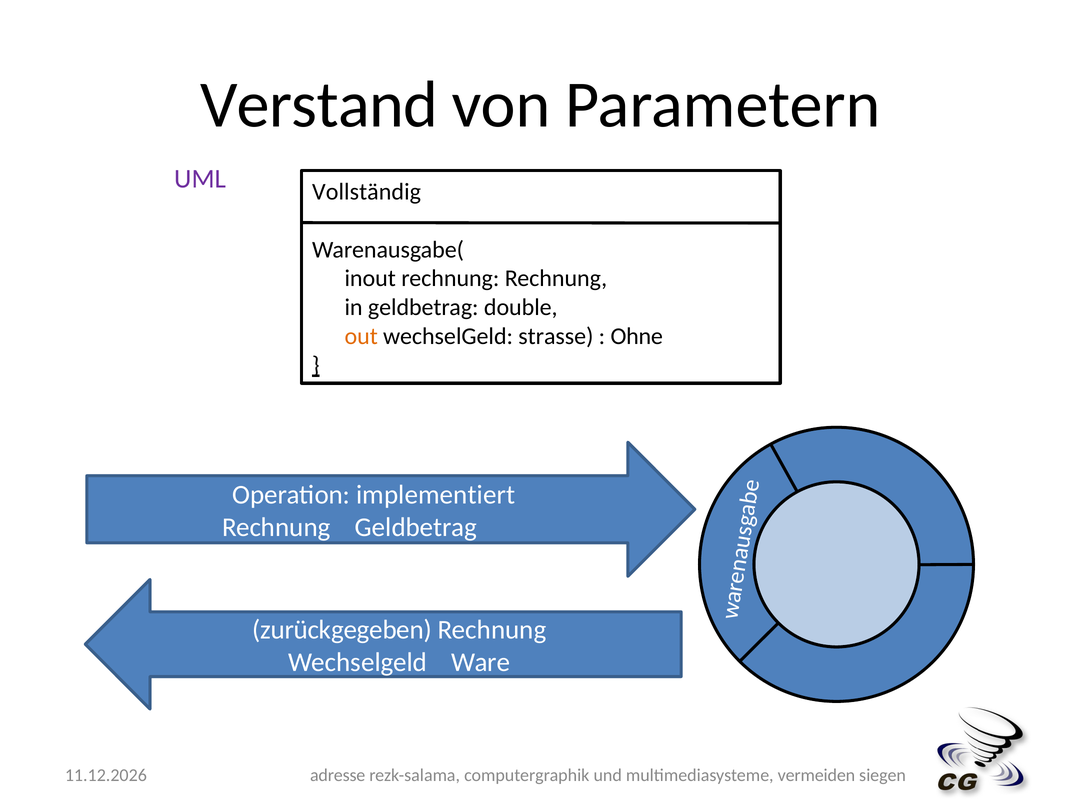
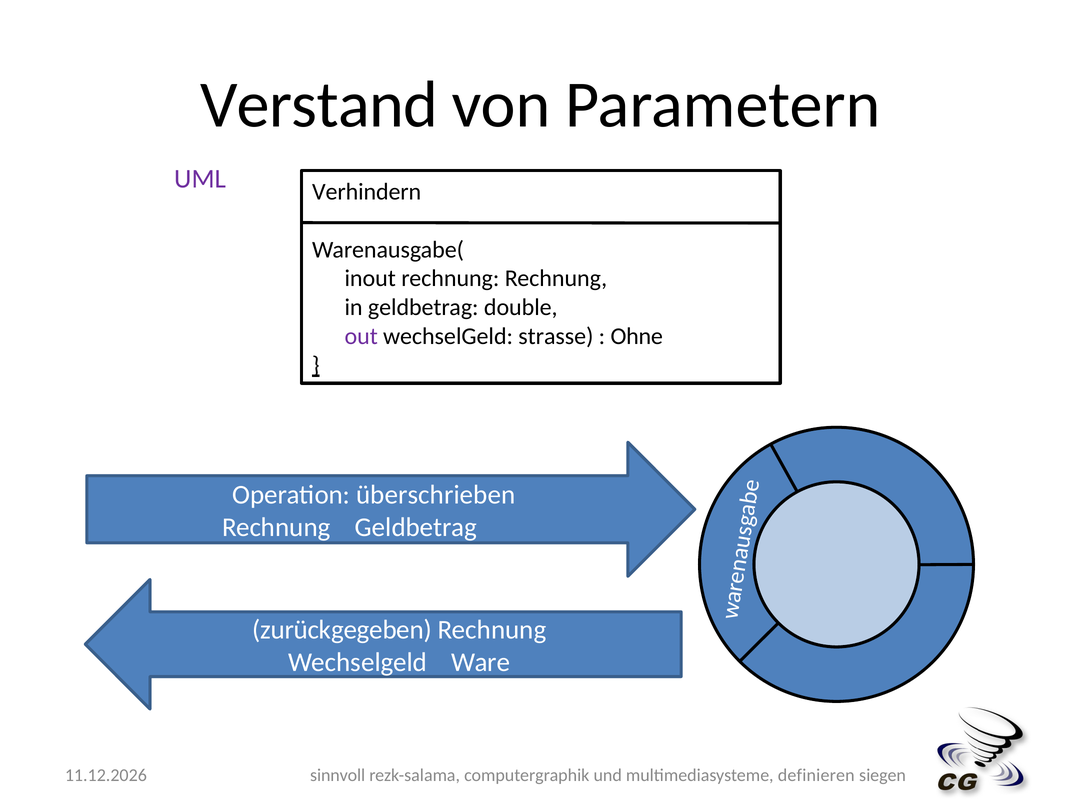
Vollständig: Vollständig -> Verhindern
out colour: orange -> purple
implementiert: implementiert -> überschrieben
adresse: adresse -> sinnvoll
vermeiden: vermeiden -> definieren
